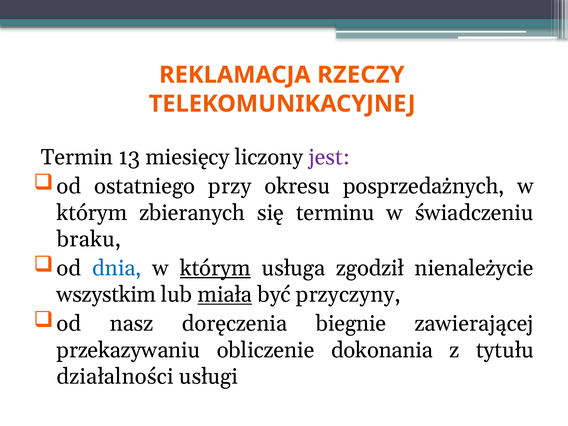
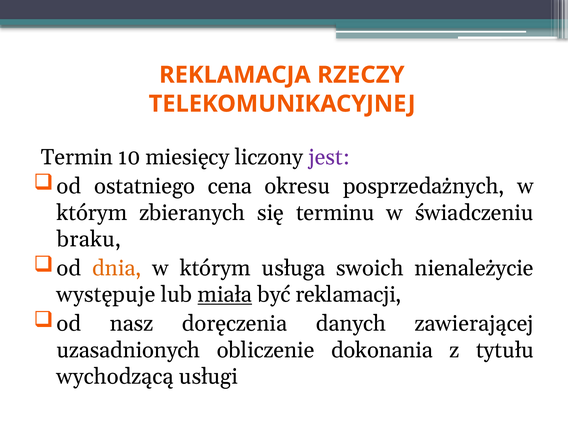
13: 13 -> 10
przy: przy -> cena
dnia colour: blue -> orange
którym at (215, 268) underline: present -> none
zgodził: zgodził -> swoich
wszystkim: wszystkim -> występuje
przyczyny: przyczyny -> reklamacji
biegnie: biegnie -> danych
przekazywaniu: przekazywaniu -> uzasadnionych
działalności: działalności -> wychodzącą
